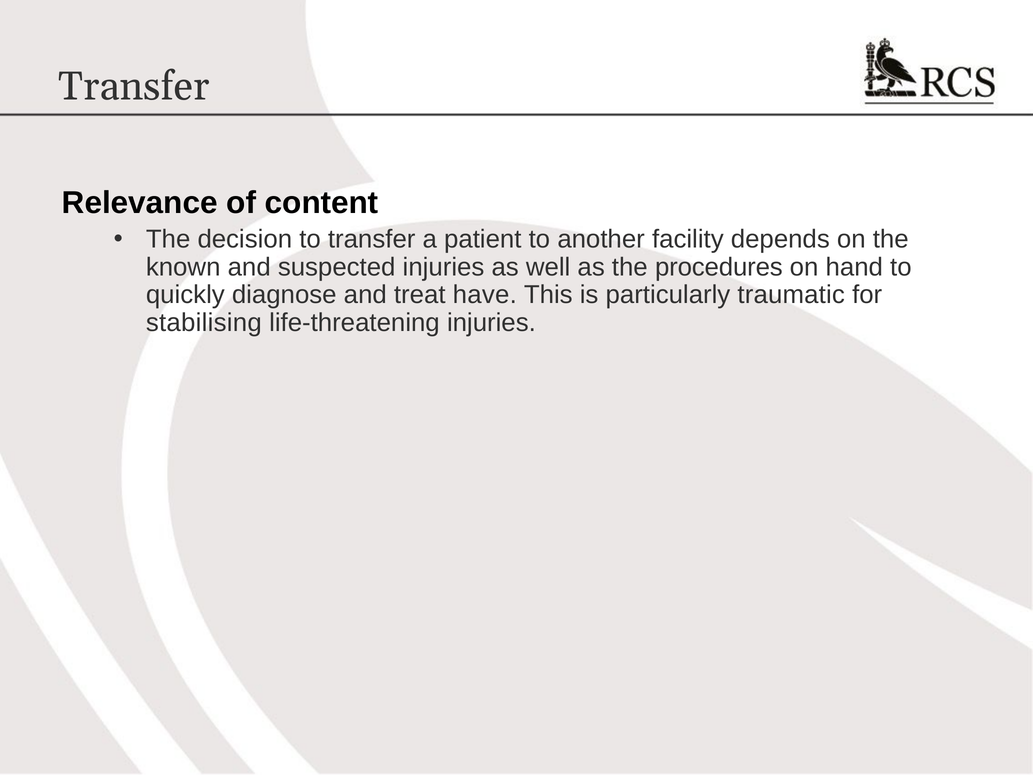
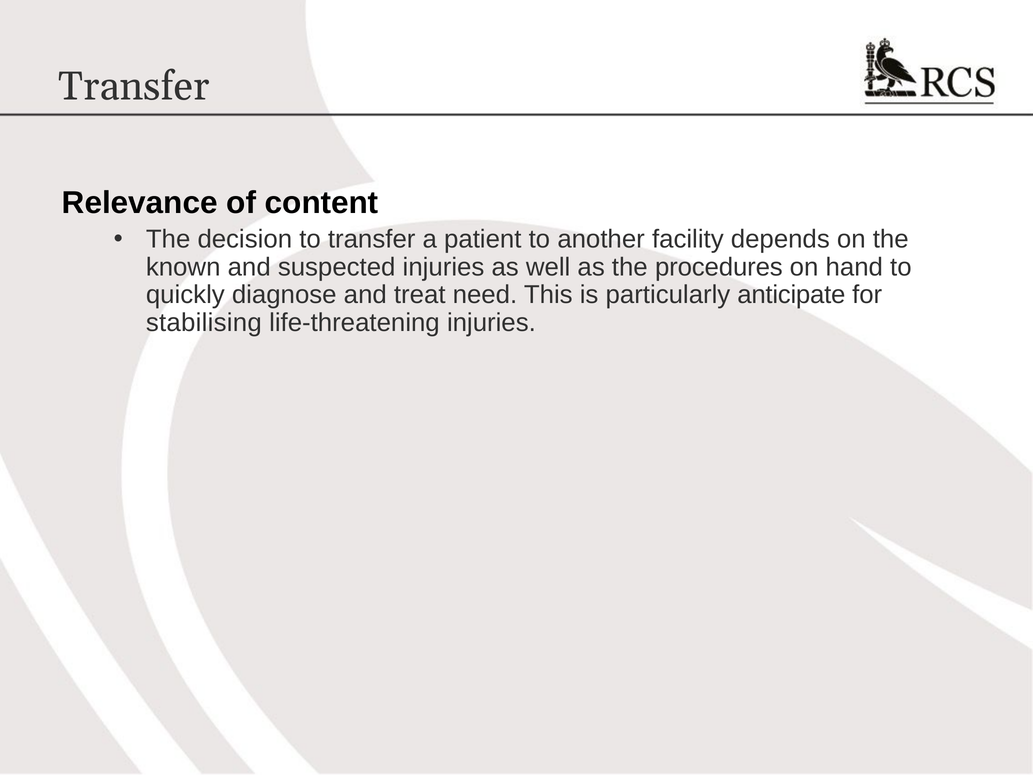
have: have -> need
traumatic: traumatic -> anticipate
